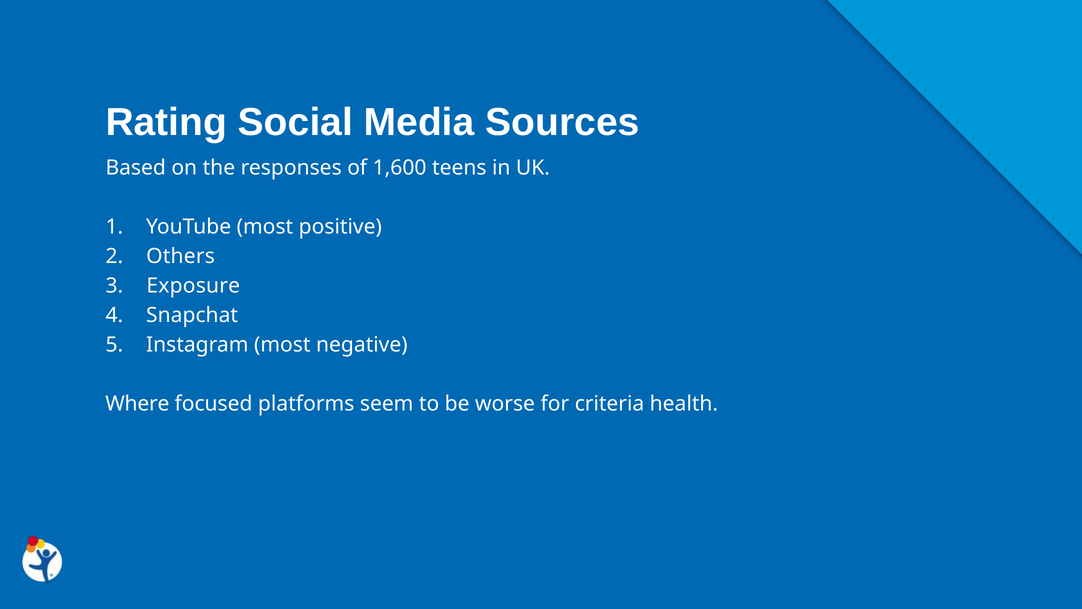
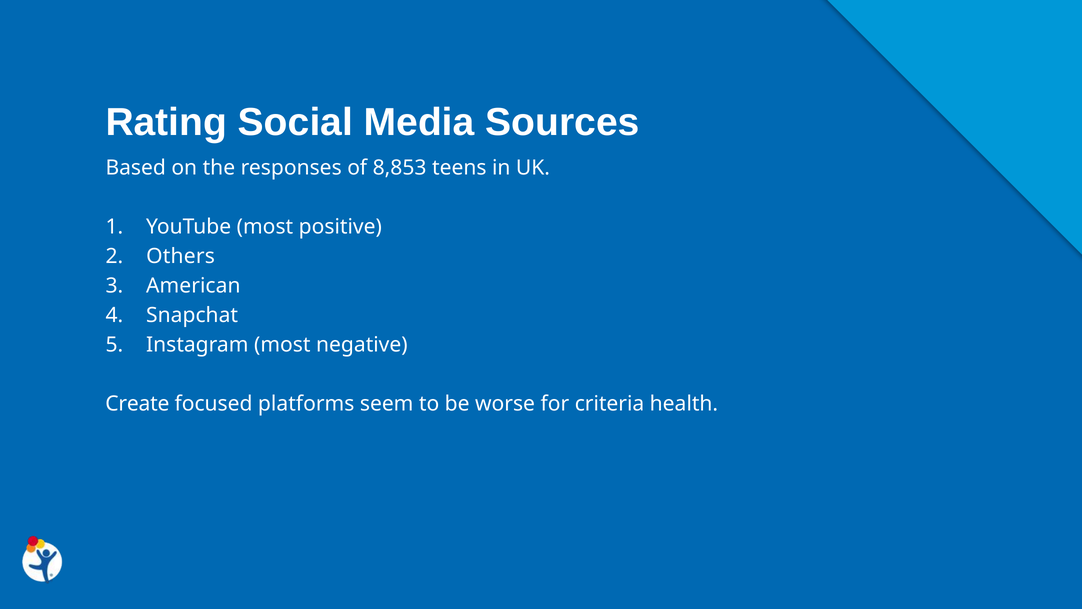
1,600: 1,600 -> 8,853
Exposure: Exposure -> American
Where: Where -> Create
